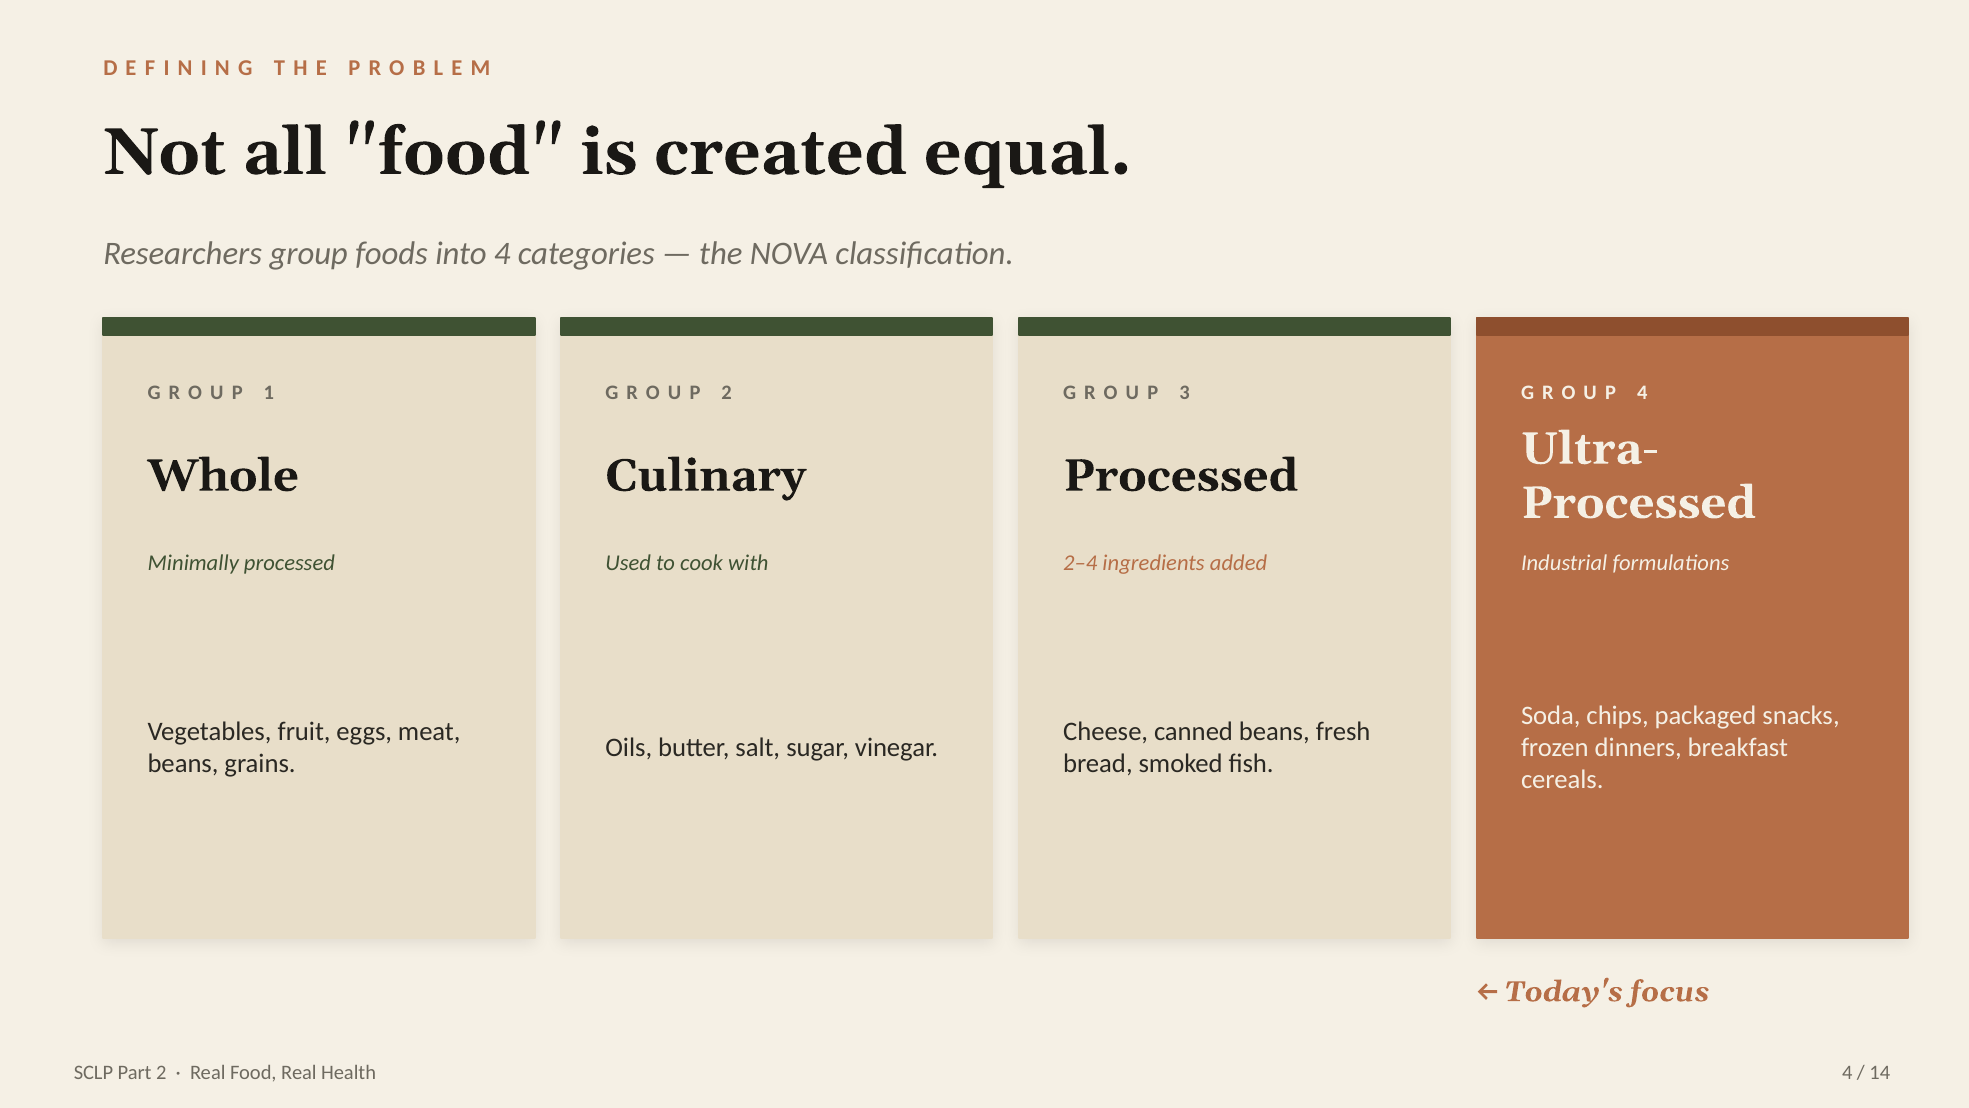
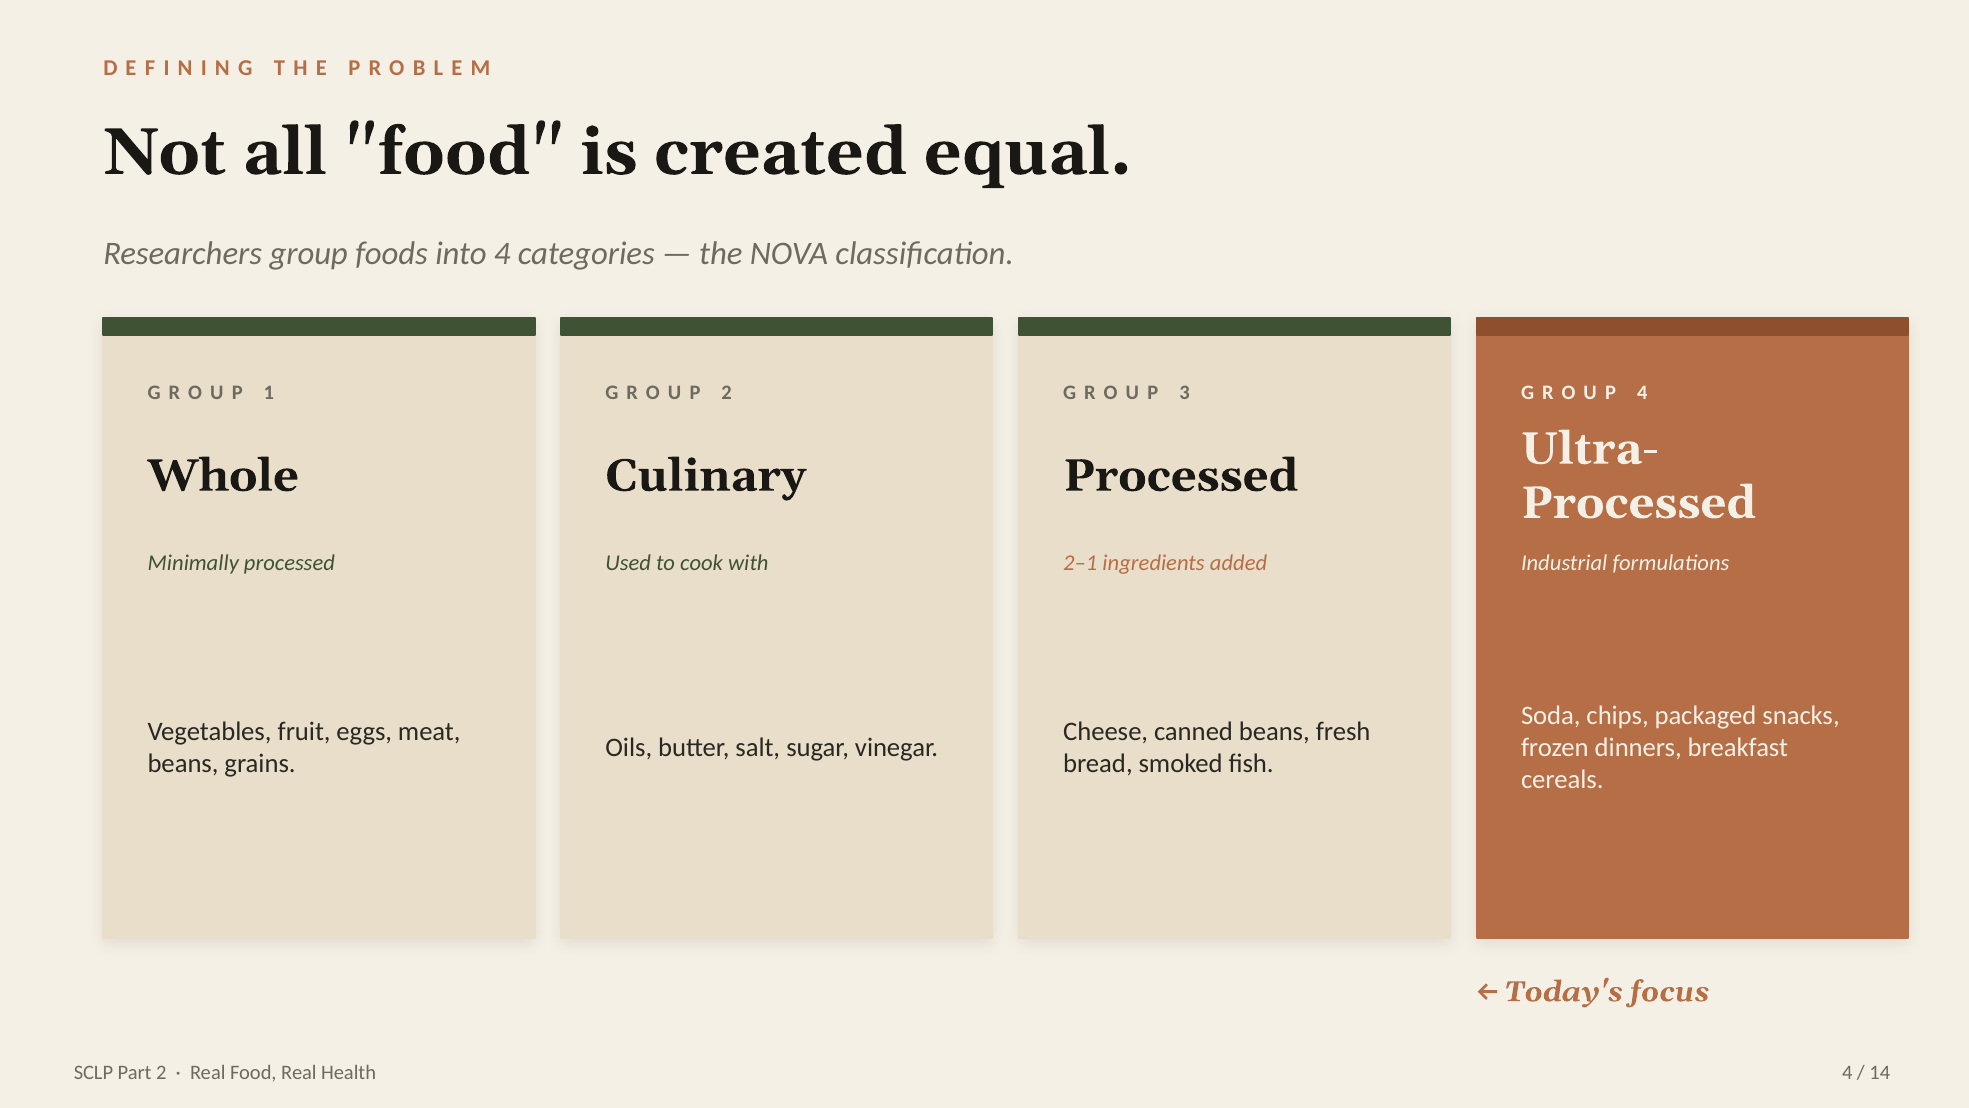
2–4: 2–4 -> 2–1
